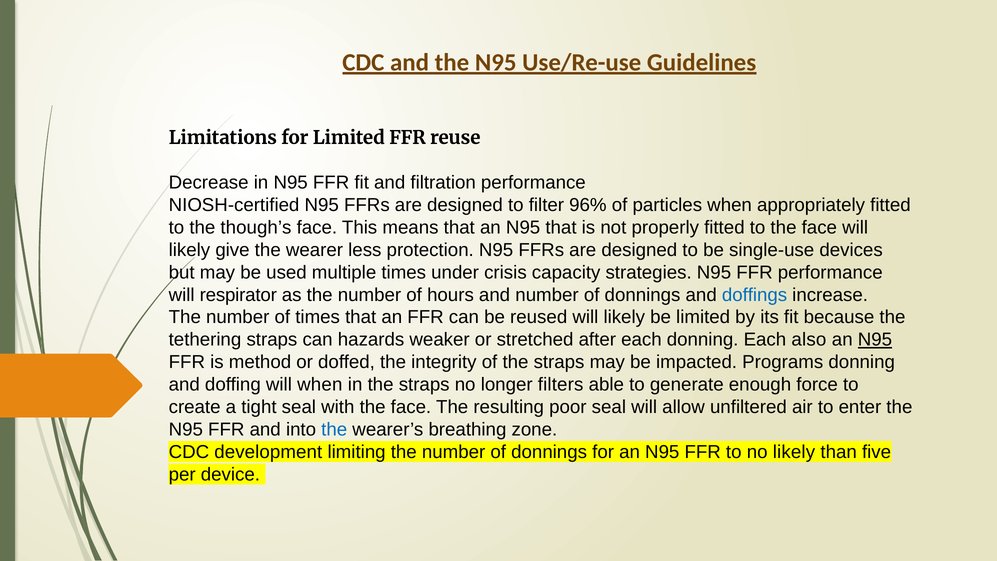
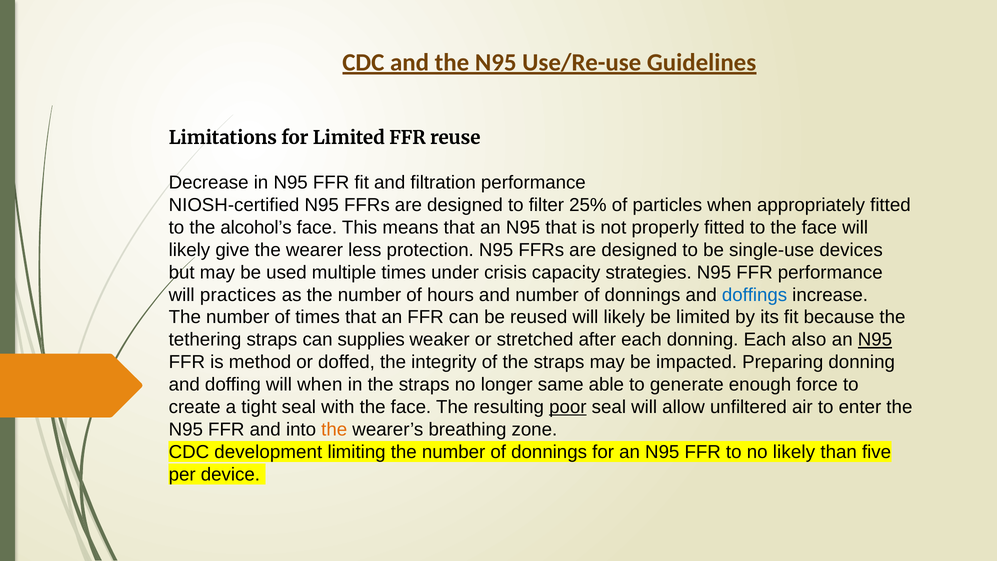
96%: 96% -> 25%
though’s: though’s -> alcohol’s
respirator: respirator -> practices
hazards: hazards -> supplies
Programs: Programs -> Preparing
filters: filters -> same
poor underline: none -> present
the at (334, 429) colour: blue -> orange
